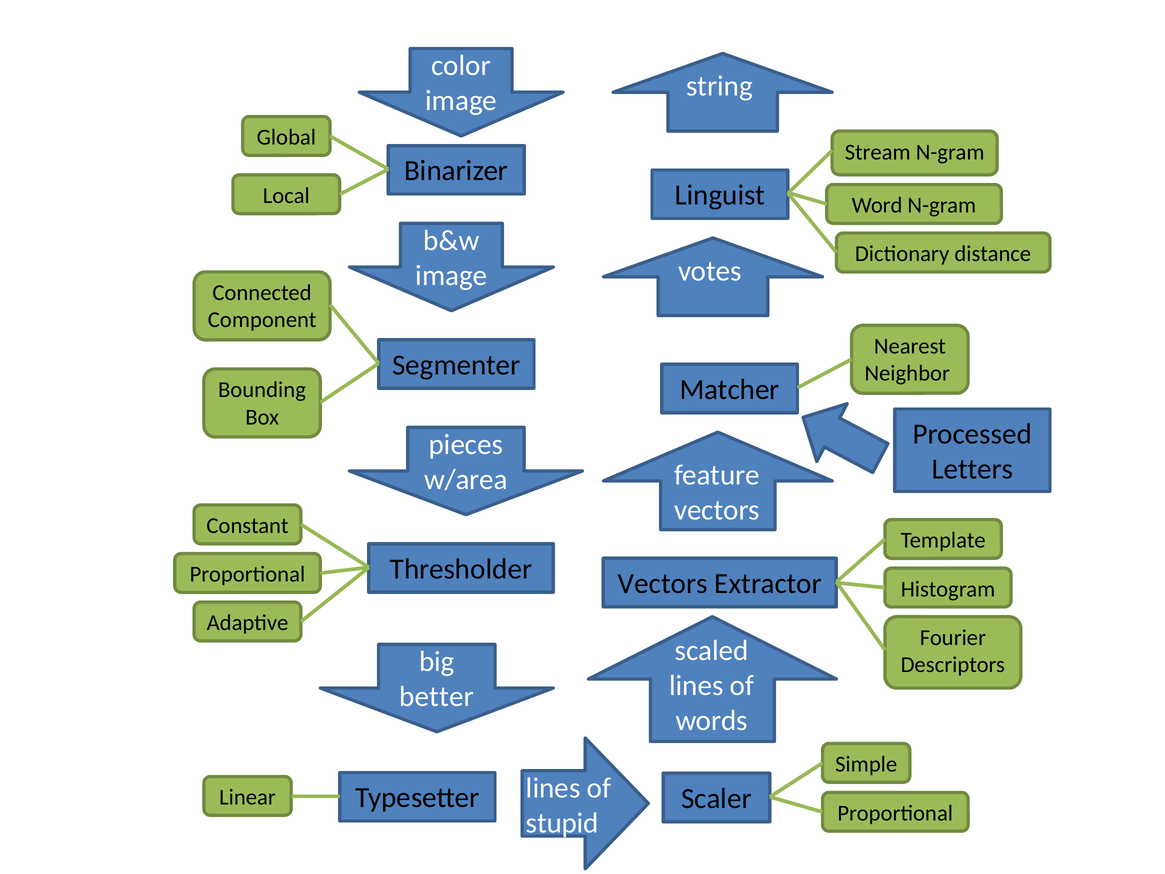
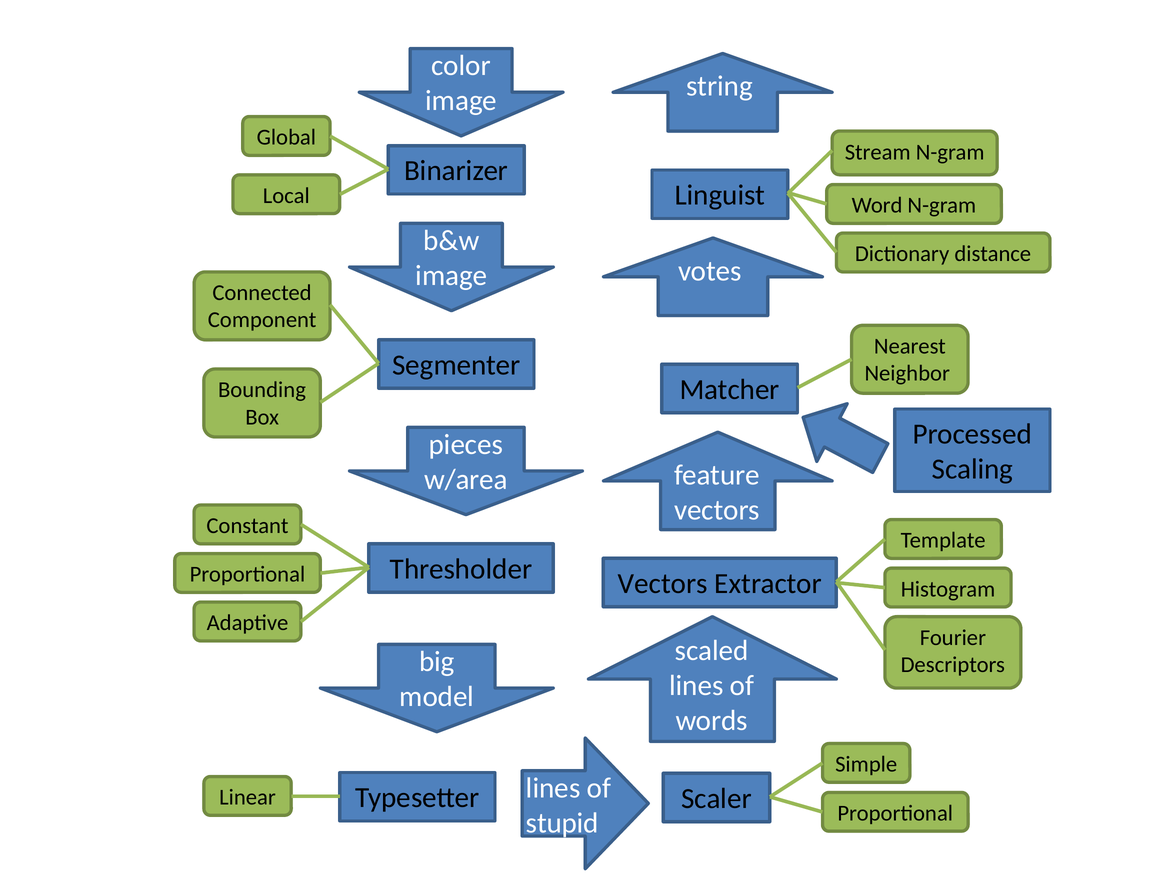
Letters: Letters -> Scaling
better: better -> model
